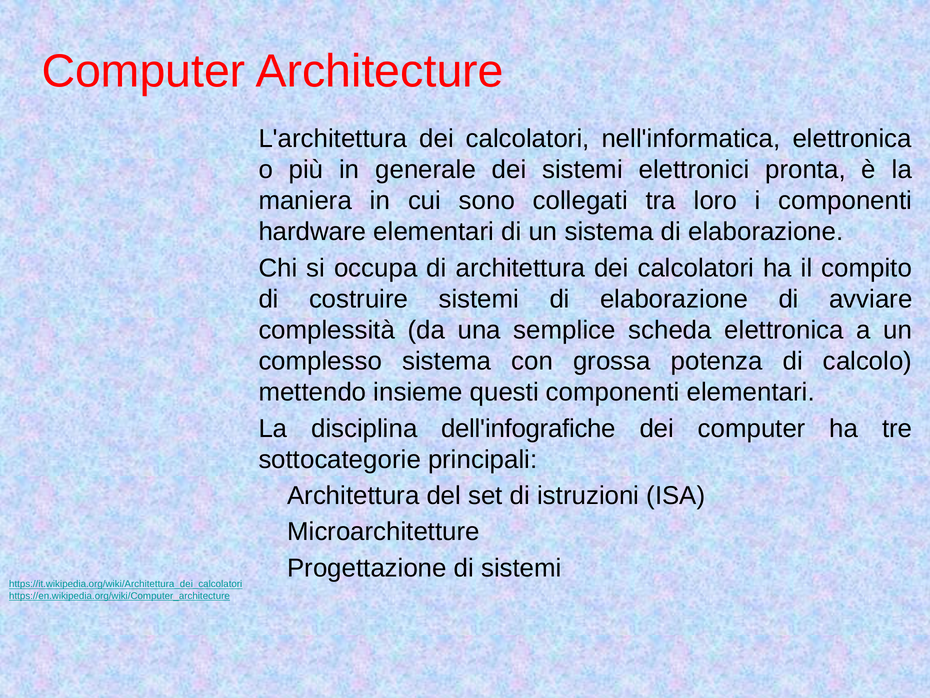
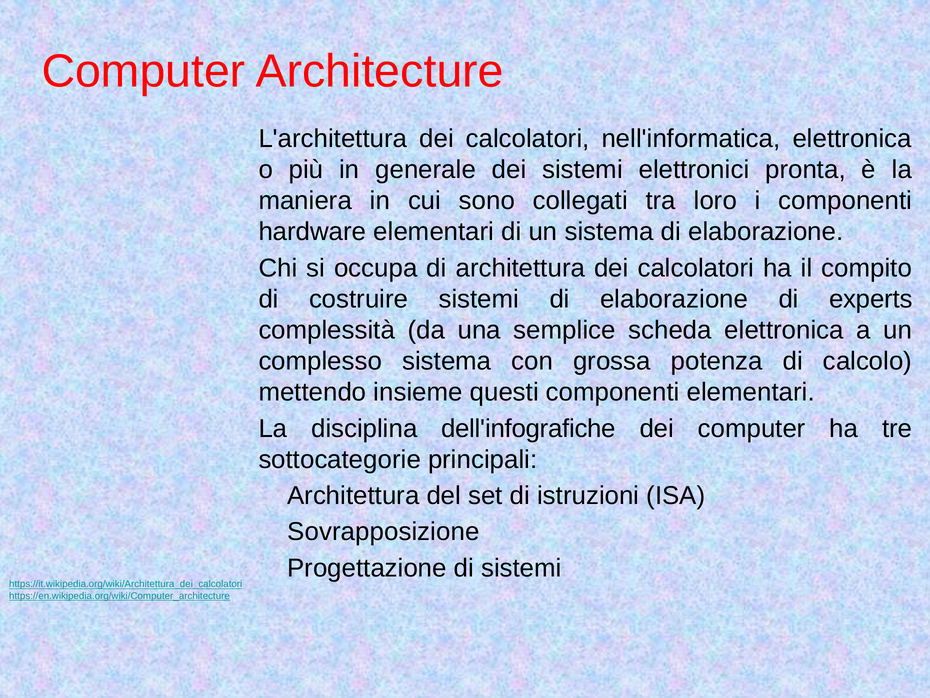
avviare: avviare -> experts
Microarchitetture: Microarchitetture -> Sovrapposizione
